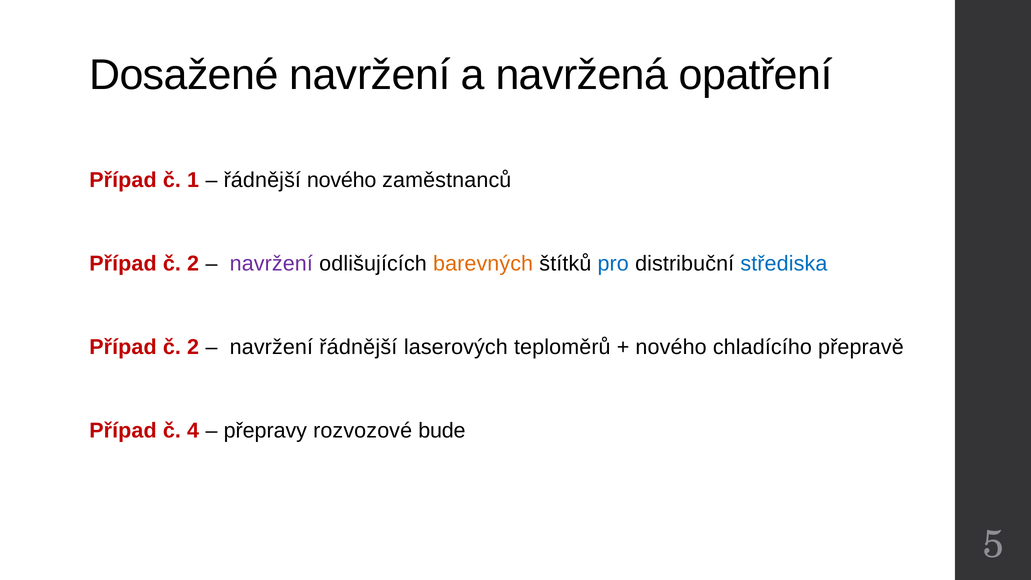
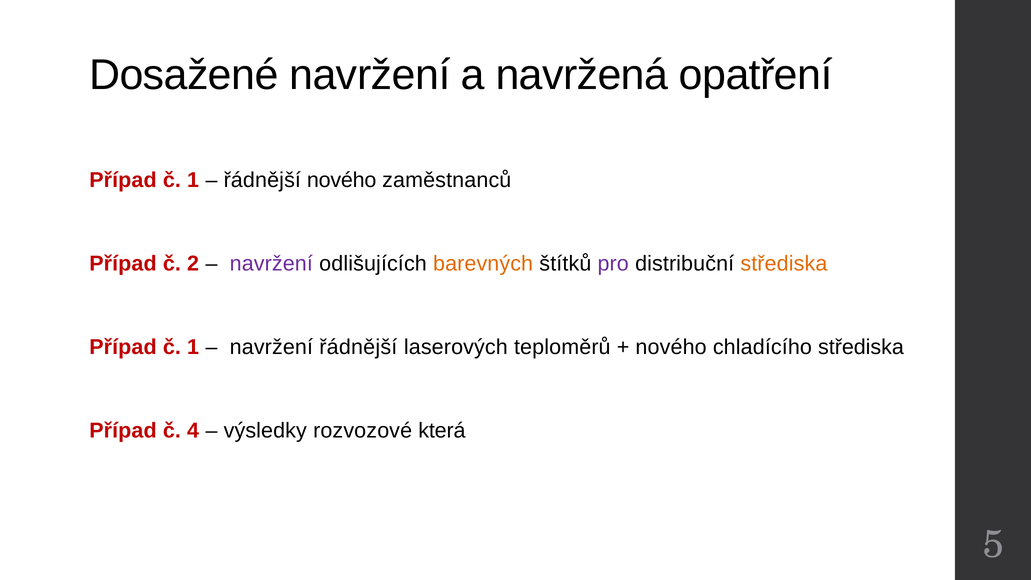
pro colour: blue -> purple
střediska at (784, 264) colour: blue -> orange
2 at (193, 347): 2 -> 1
chladícího přepravě: přepravě -> střediska
přepravy: přepravy -> výsledky
bude: bude -> která
